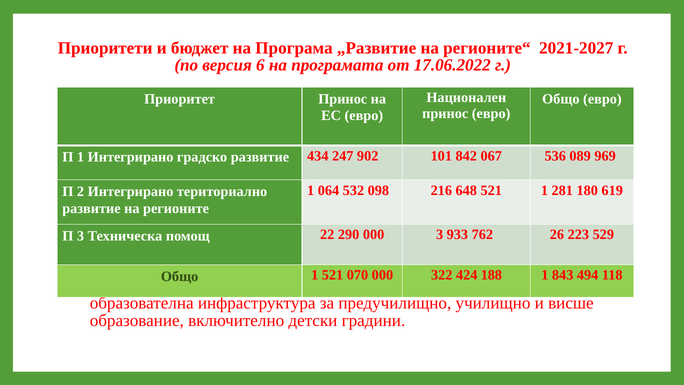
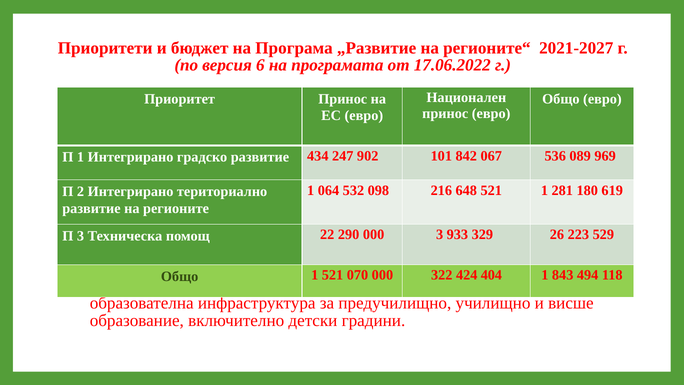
762: 762 -> 329
188: 188 -> 404
